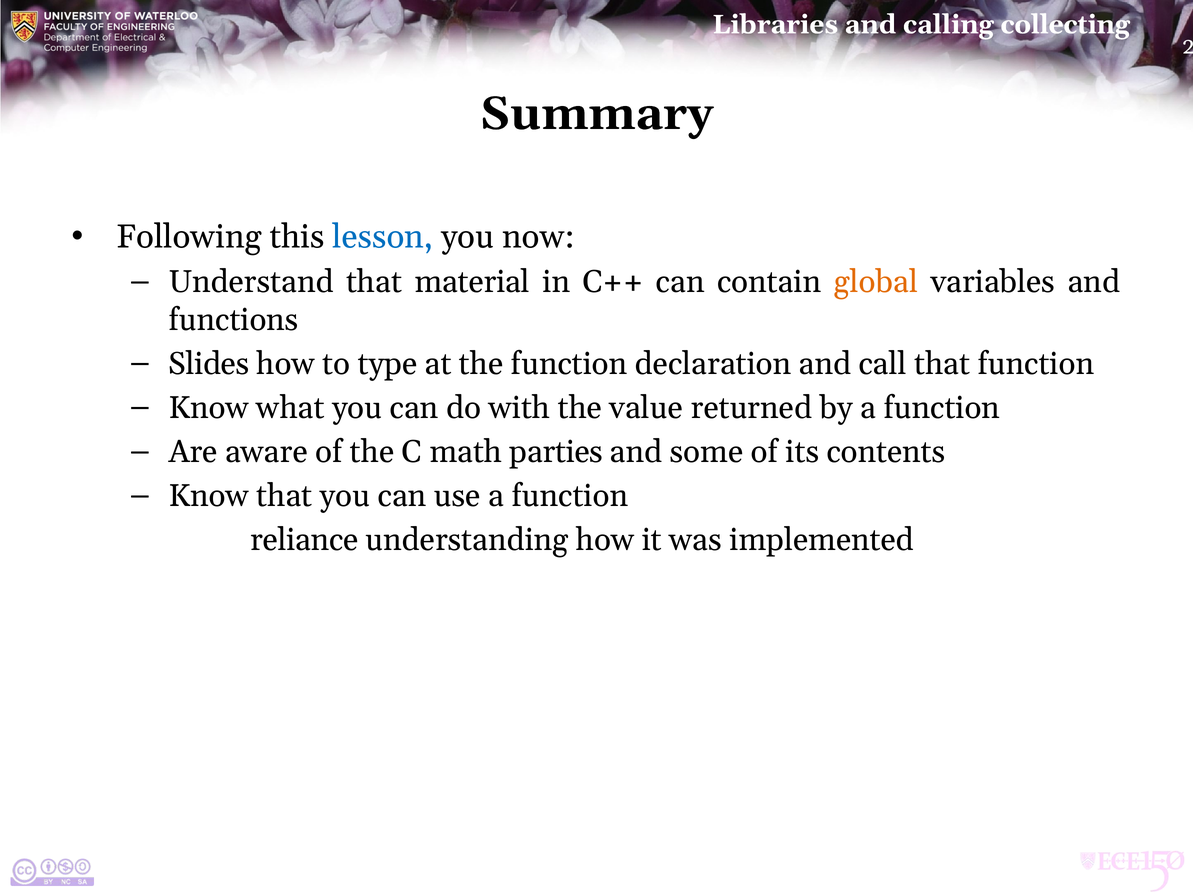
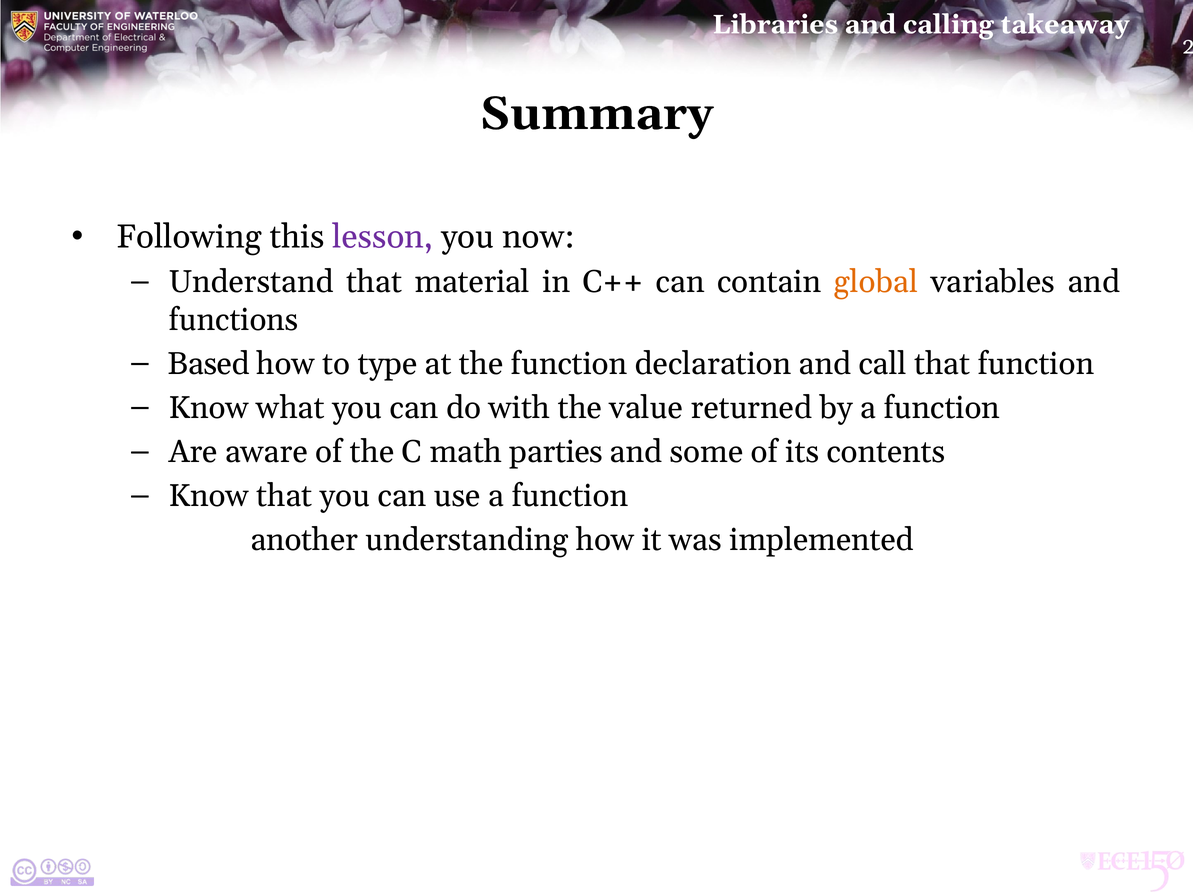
collecting: collecting -> takeaway
lesson colour: blue -> purple
Slides: Slides -> Based
reliance: reliance -> another
